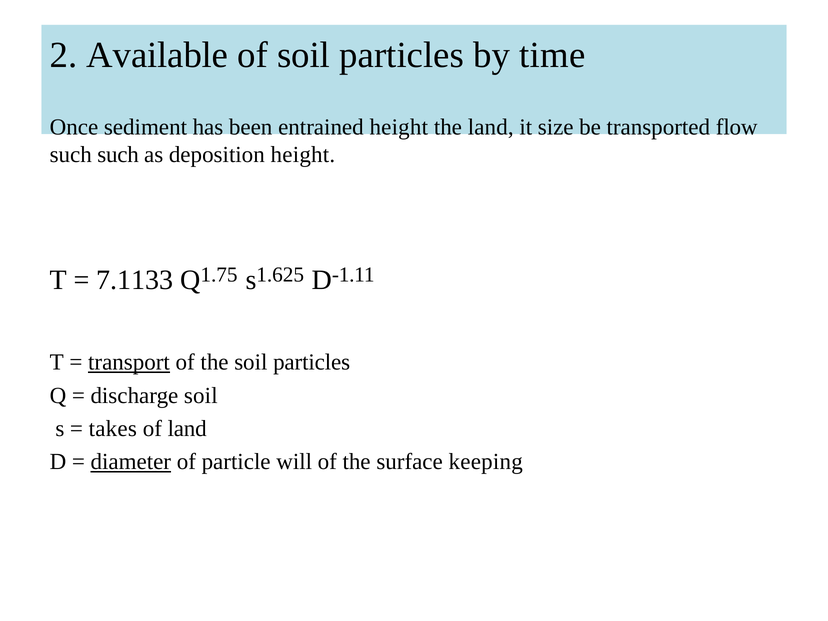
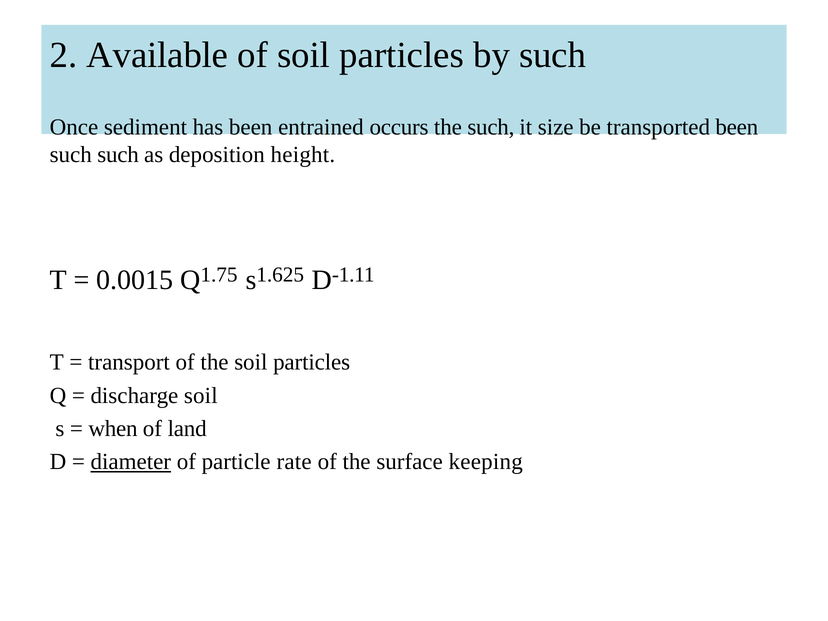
by time: time -> such
entrained height: height -> occurs
the land: land -> such
transported flow: flow -> been
7.1133: 7.1133 -> 0.0015
transport underline: present -> none
takes: takes -> when
will: will -> rate
